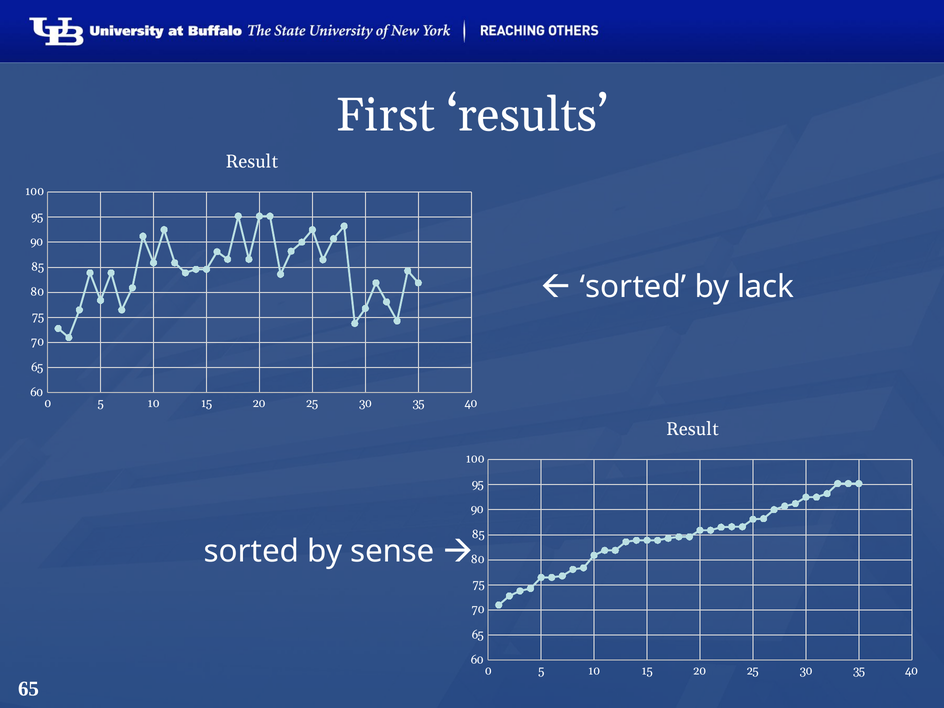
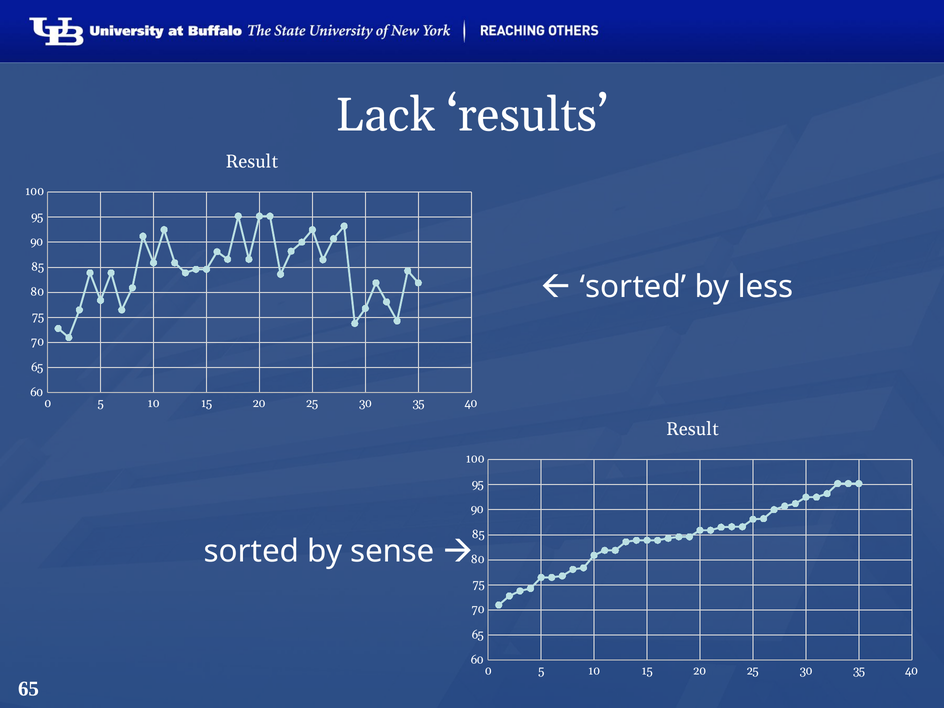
First: First -> Lack
lack: lack -> less
